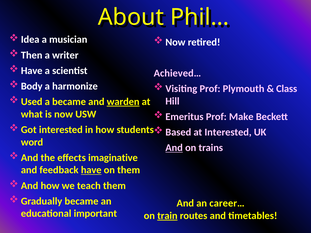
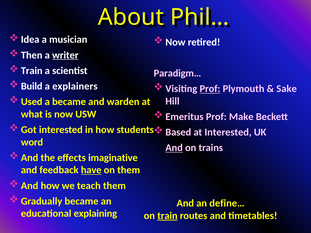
writer underline: none -> present
Have at (32, 71): Have -> Train
Achieved…: Achieved… -> Paradigm…
Body: Body -> Build
harmonize: harmonize -> explainers
Prof at (210, 89) underline: none -> present
Class: Class -> Sake
warden underline: present -> none
career…: career… -> define…
important: important -> explaining
